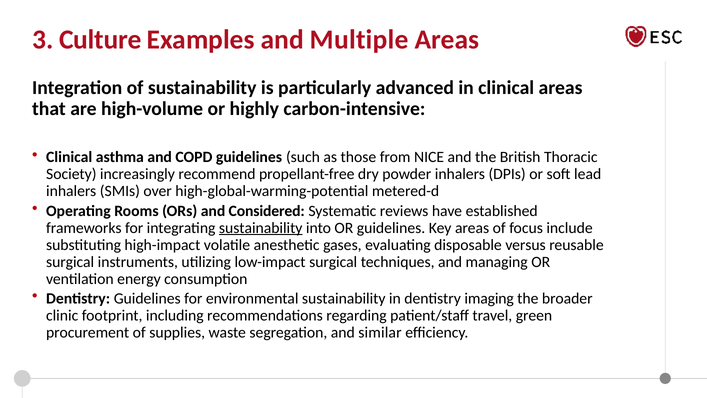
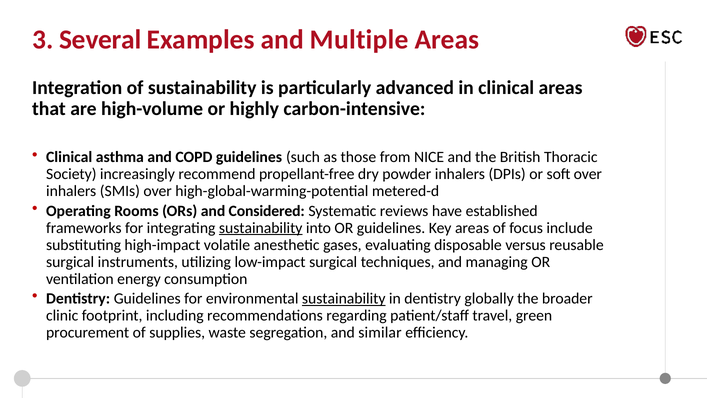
Culture: Culture -> Several
soft lead: lead -> over
sustainability at (344, 298) underline: none -> present
imaging: imaging -> globally
